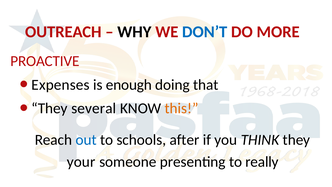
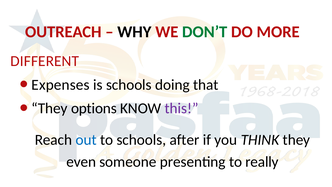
DON’T colour: blue -> green
PROACTIVE: PROACTIVE -> DIFFERENT
is enough: enough -> schools
several: several -> options
this colour: orange -> purple
your: your -> even
